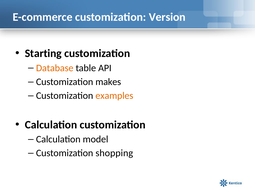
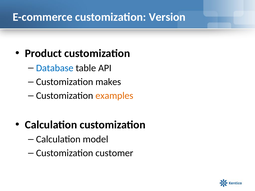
Starting: Starting -> Product
Database colour: orange -> blue
shopping: shopping -> customer
